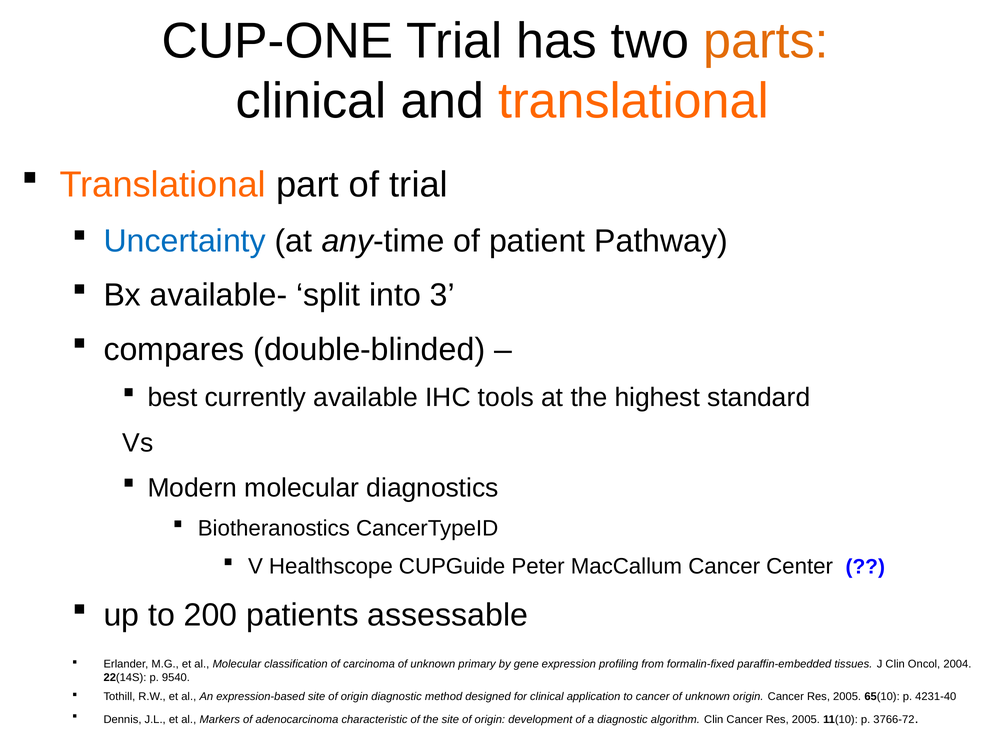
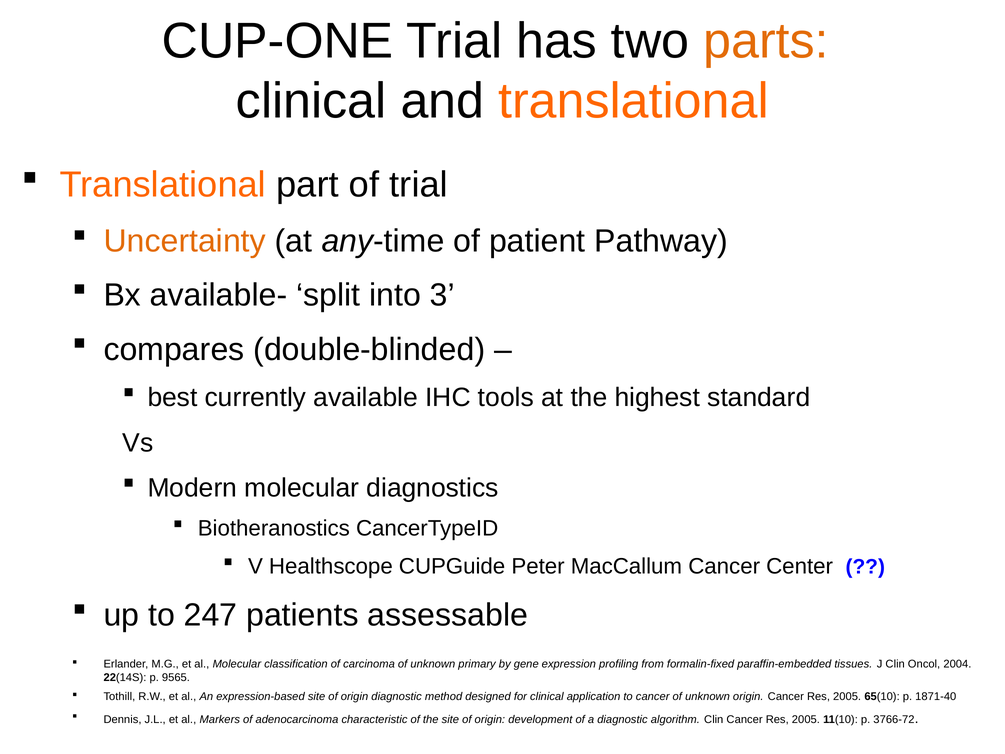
Uncertainty colour: blue -> orange
200: 200 -> 247
9540: 9540 -> 9565
4231-40: 4231-40 -> 1871-40
